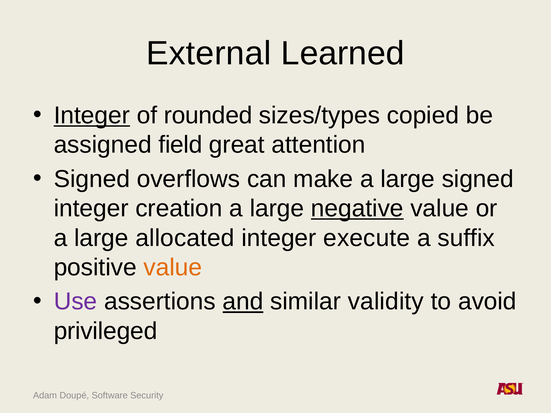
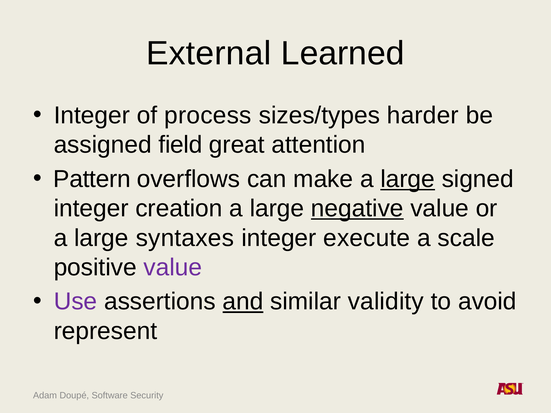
Integer at (92, 116) underline: present -> none
rounded: rounded -> process
copied: copied -> harder
Signed at (92, 179): Signed -> Pattern
large at (408, 179) underline: none -> present
allocated: allocated -> syntaxes
suffix: suffix -> scale
value at (173, 267) colour: orange -> purple
privileged: privileged -> represent
